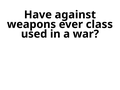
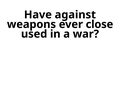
class: class -> close
